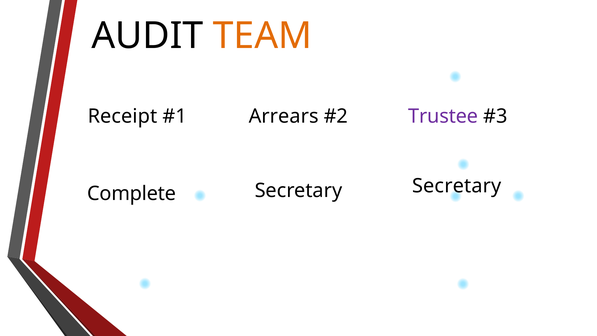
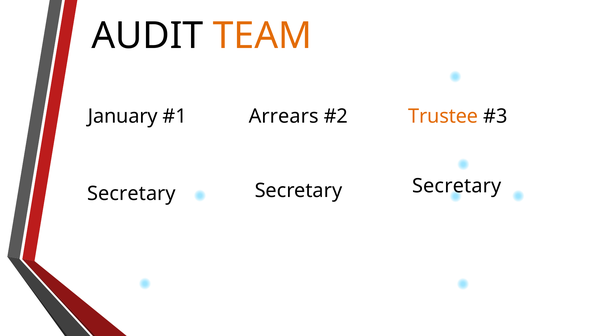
Receipt: Receipt -> January
Trustee colour: purple -> orange
Complete at (132, 193): Complete -> Secretary
